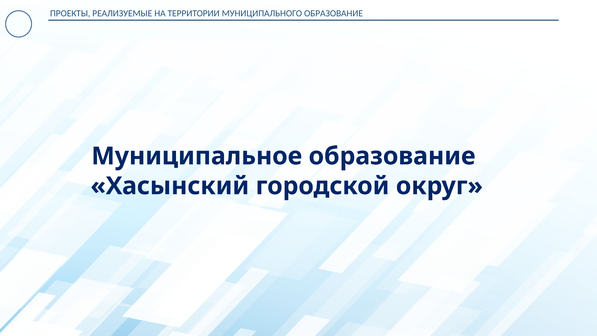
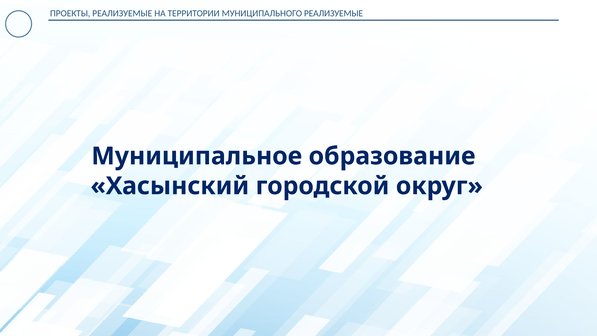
МУНИЦИПАЛЬНОГО ОБРАЗОВАНИЕ: ОБРАЗОВАНИЕ -> РЕАЛИЗУЕМЫЕ
